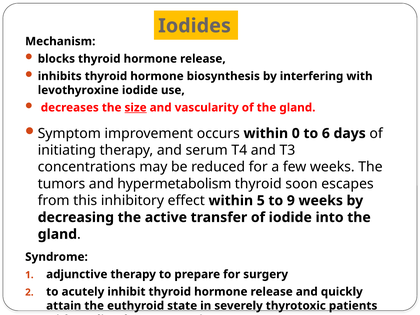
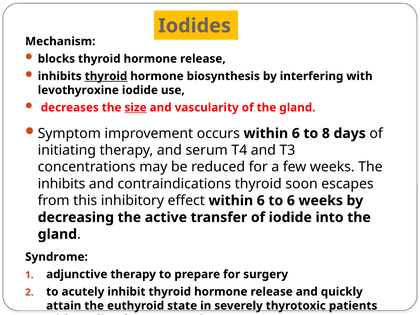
thyroid at (106, 76) underline: none -> present
occurs within 0: 0 -> 6
6: 6 -> 8
tumors at (61, 184): tumors -> inhibits
hypermetabolism: hypermetabolism -> contraindications
effect within 5: 5 -> 6
to 9: 9 -> 6
